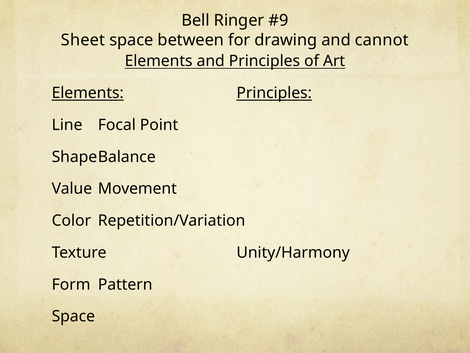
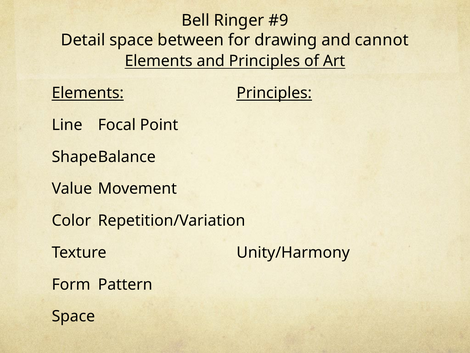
Sheet: Sheet -> Detail
